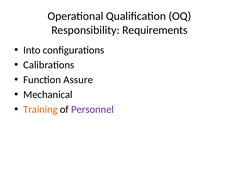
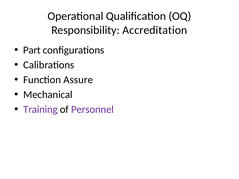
Requirements: Requirements -> Accreditation
Into: Into -> Part
Training colour: orange -> purple
